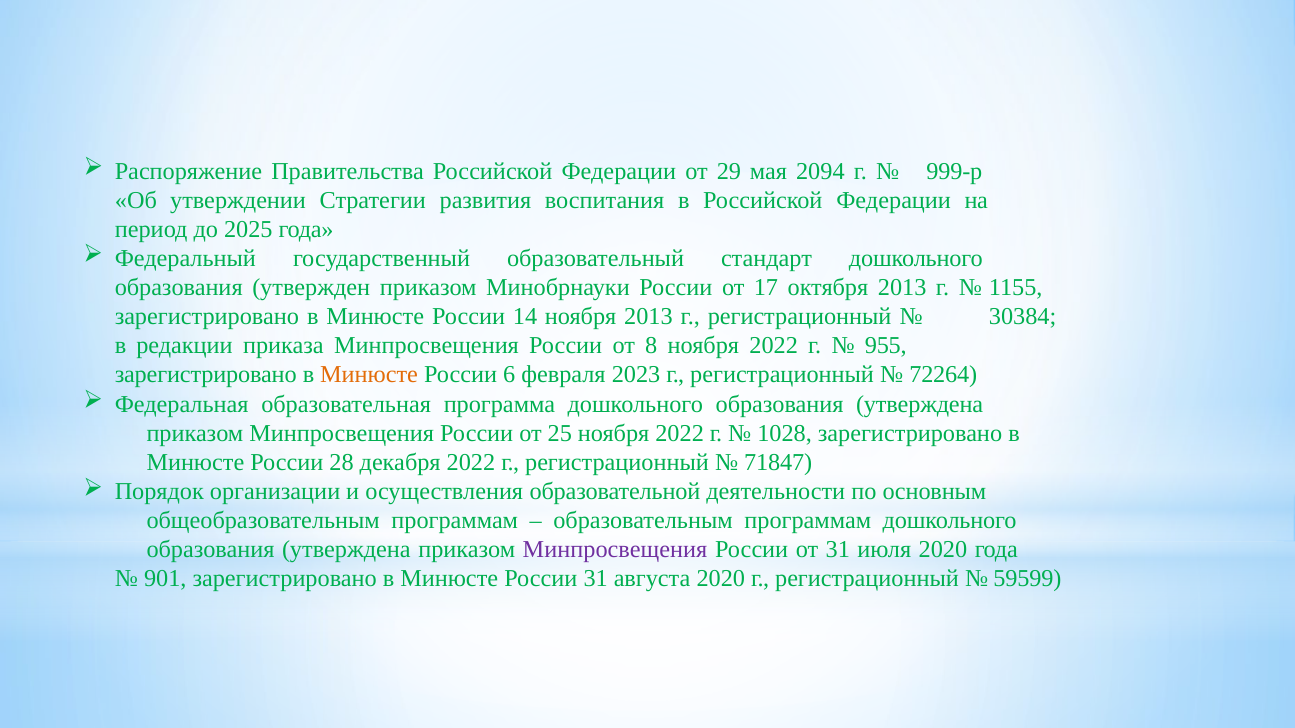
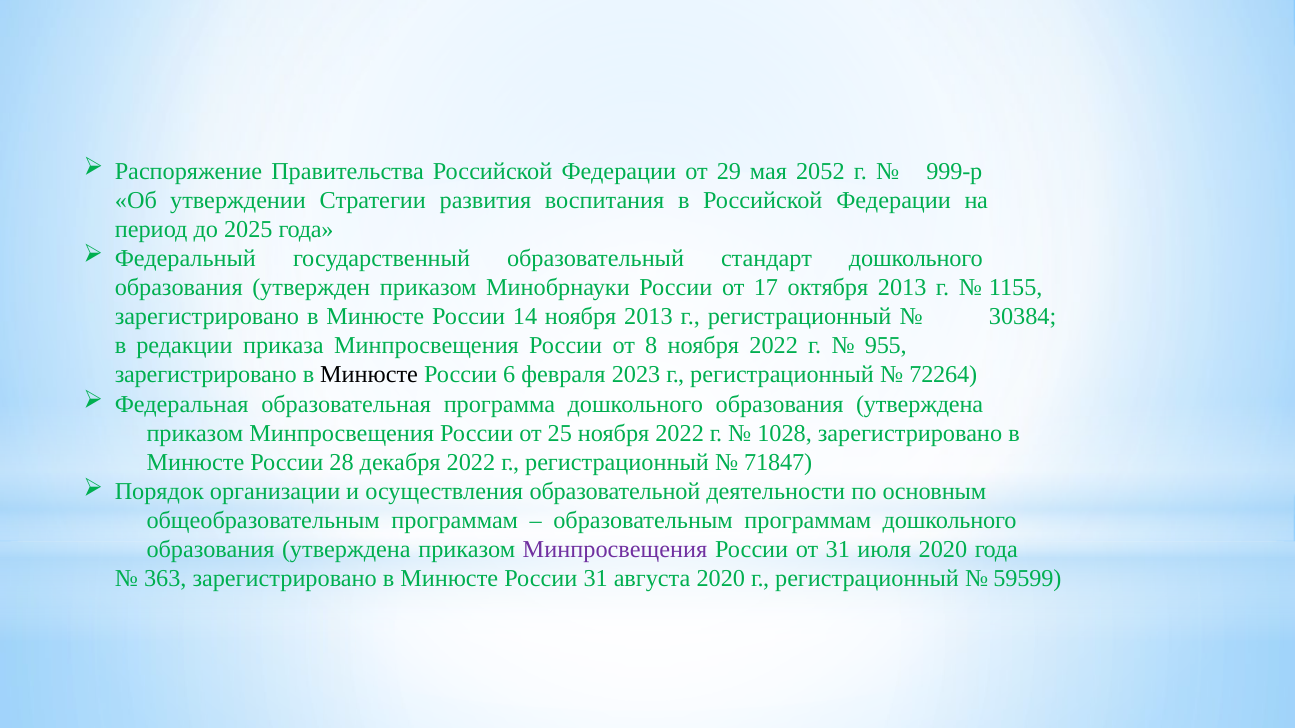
2094: 2094 -> 2052
Минюсте at (369, 375) colour: orange -> black
901: 901 -> 363
